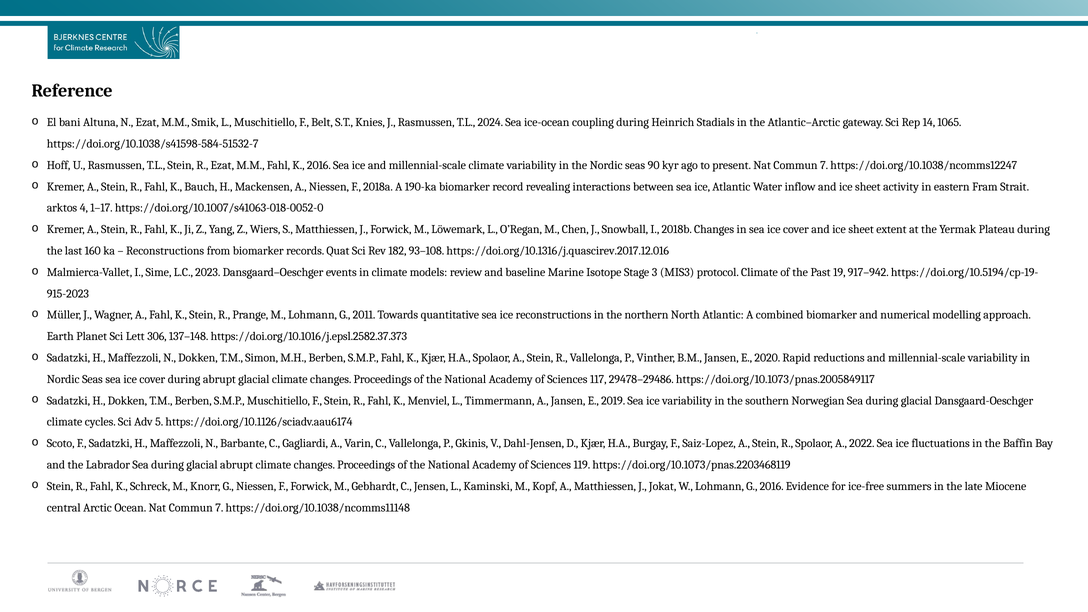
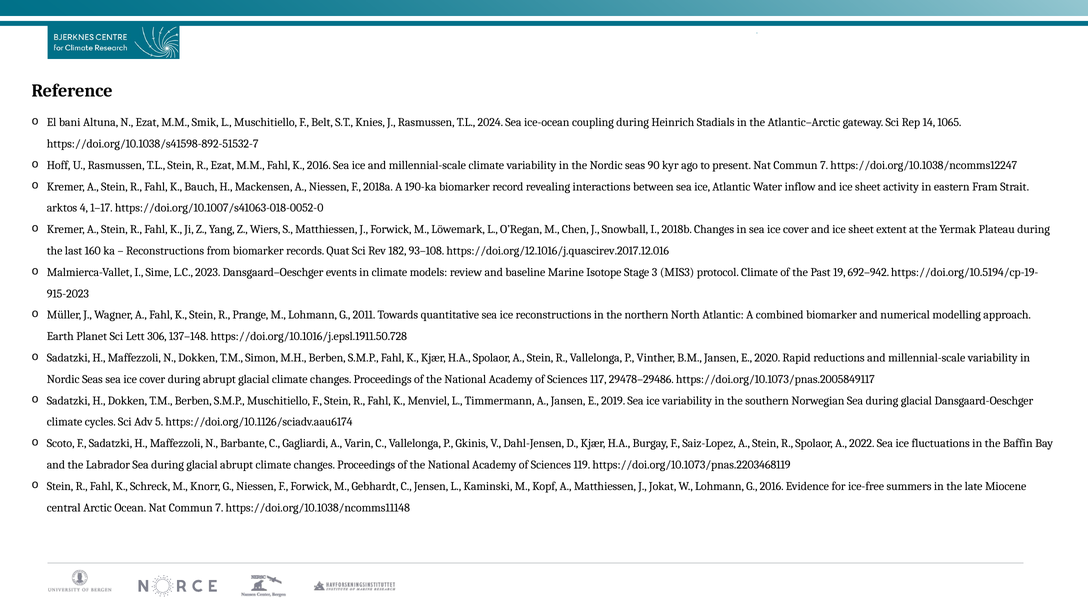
https://doi.org/10.1038/s41598-584-51532-7: https://doi.org/10.1038/s41598-584-51532-7 -> https://doi.org/10.1038/s41598-892-51532-7
https://doi.org/10.1316/j.quascirev.2017.12.016: https://doi.org/10.1316/j.quascirev.2017.12.016 -> https://doi.org/12.1016/j.quascirev.2017.12.016
917–942: 917–942 -> 692–942
https://doi.org/10.1016/j.epsl.2582.37.373: https://doi.org/10.1016/j.epsl.2582.37.373 -> https://doi.org/10.1016/j.epsl.1911.50.728
